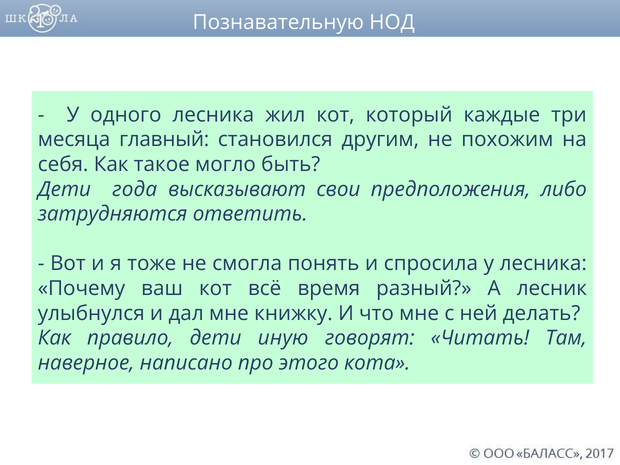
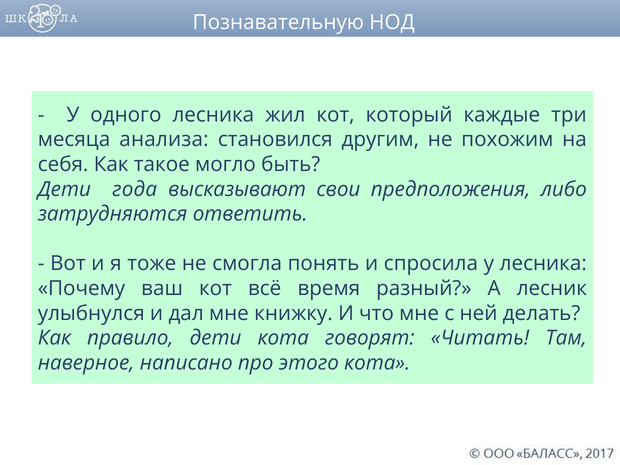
главный: главный -> анализа
дети иную: иную -> кота
